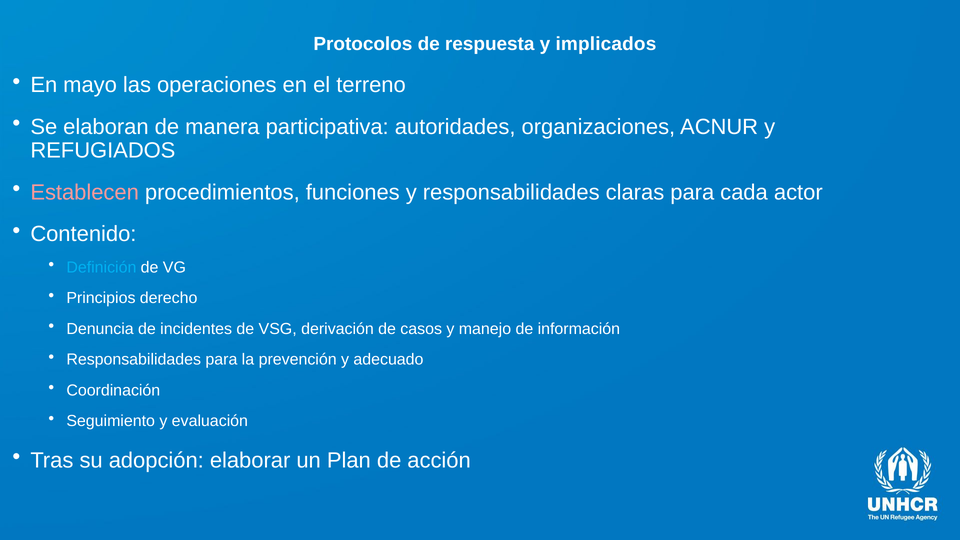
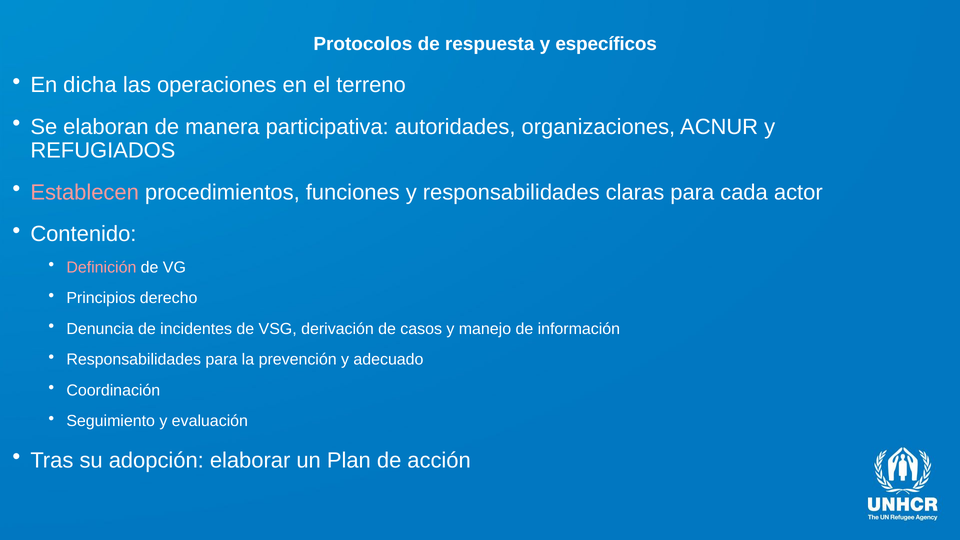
implicados: implicados -> específicos
mayo: mayo -> dicha
Definición colour: light blue -> pink
